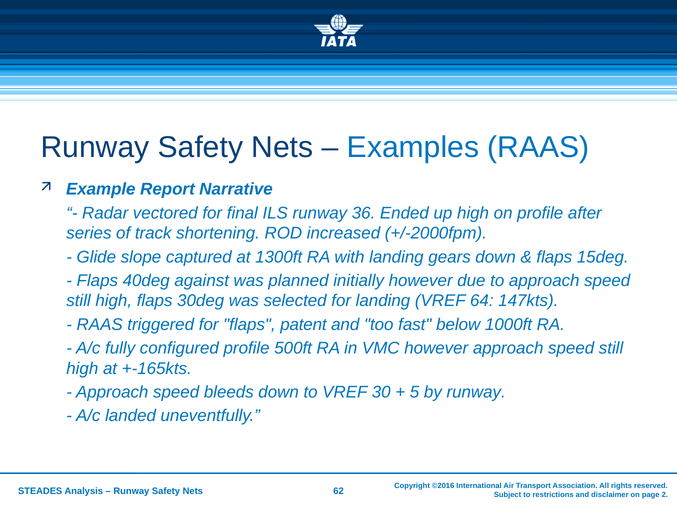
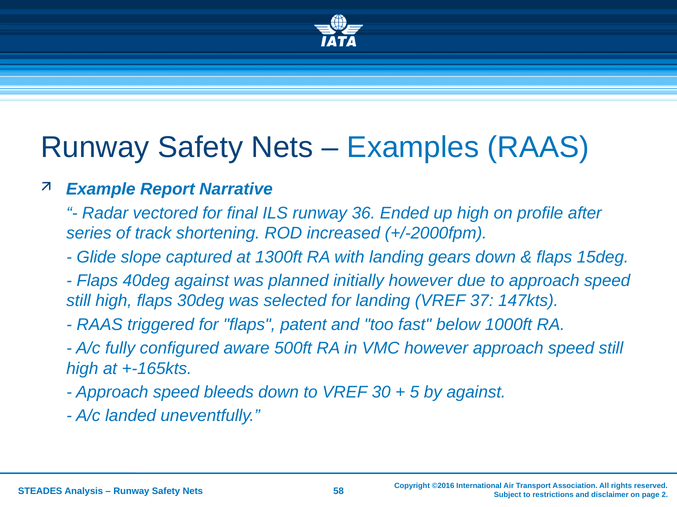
64: 64 -> 37
configured profile: profile -> aware
by runway: runway -> against
62: 62 -> 58
